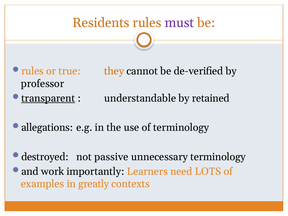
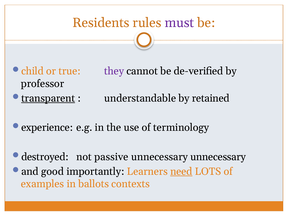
rules at (32, 71): rules -> child
they colour: orange -> purple
allegations: allegations -> experience
unnecessary terminology: terminology -> unnecessary
work: work -> good
need underline: none -> present
greatly: greatly -> ballots
